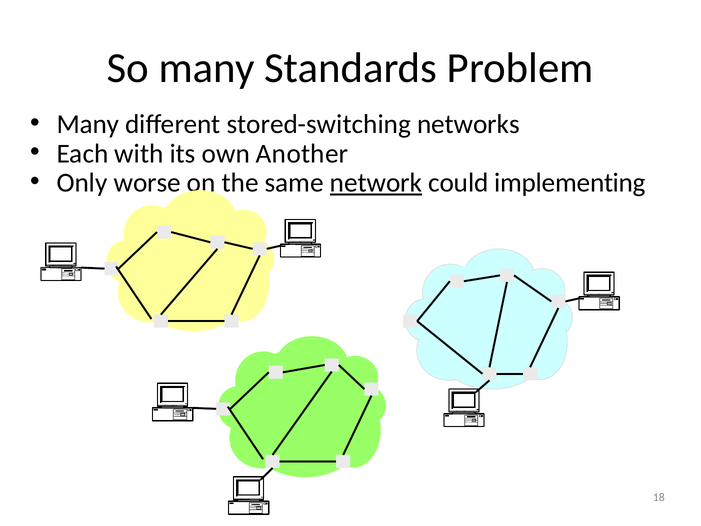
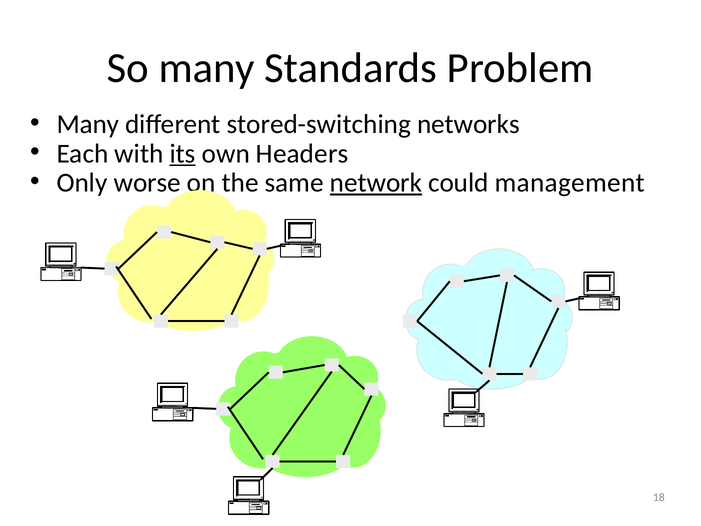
its underline: none -> present
Another: Another -> Headers
implementing: implementing -> management
